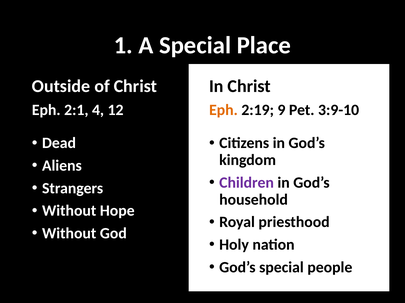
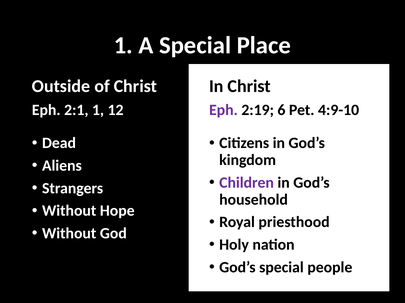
2:1 4: 4 -> 1
Eph at (223, 110) colour: orange -> purple
9: 9 -> 6
3:9-10: 3:9-10 -> 4:9-10
